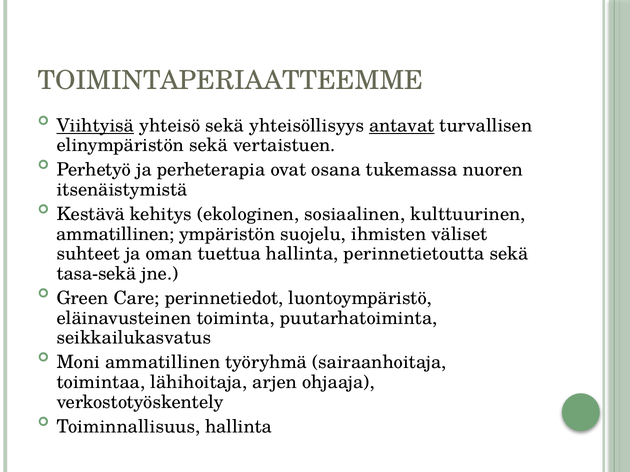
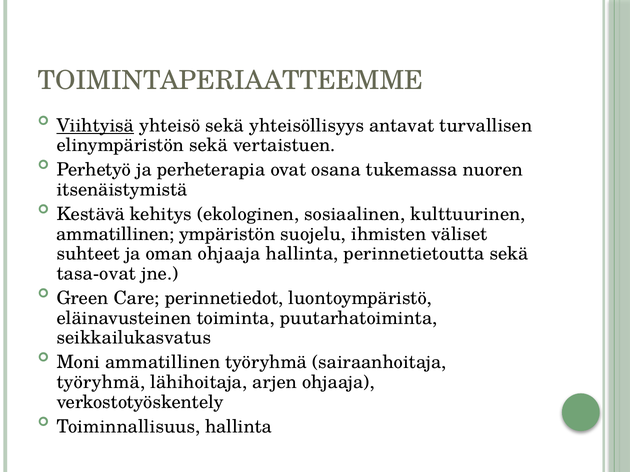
antavat underline: present -> none
oman tuettua: tuettua -> ohjaaja
tasa-sekä: tasa-sekä -> tasa-ovat
toimintaa at (101, 383): toimintaa -> työryhmä
